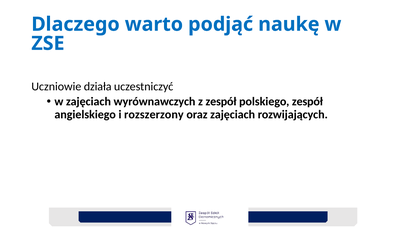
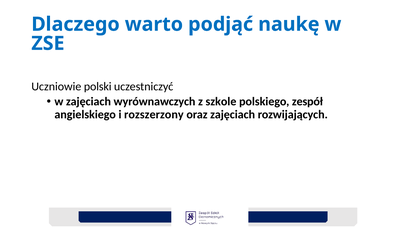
działa: działa -> polski
z zespół: zespół -> szkole
